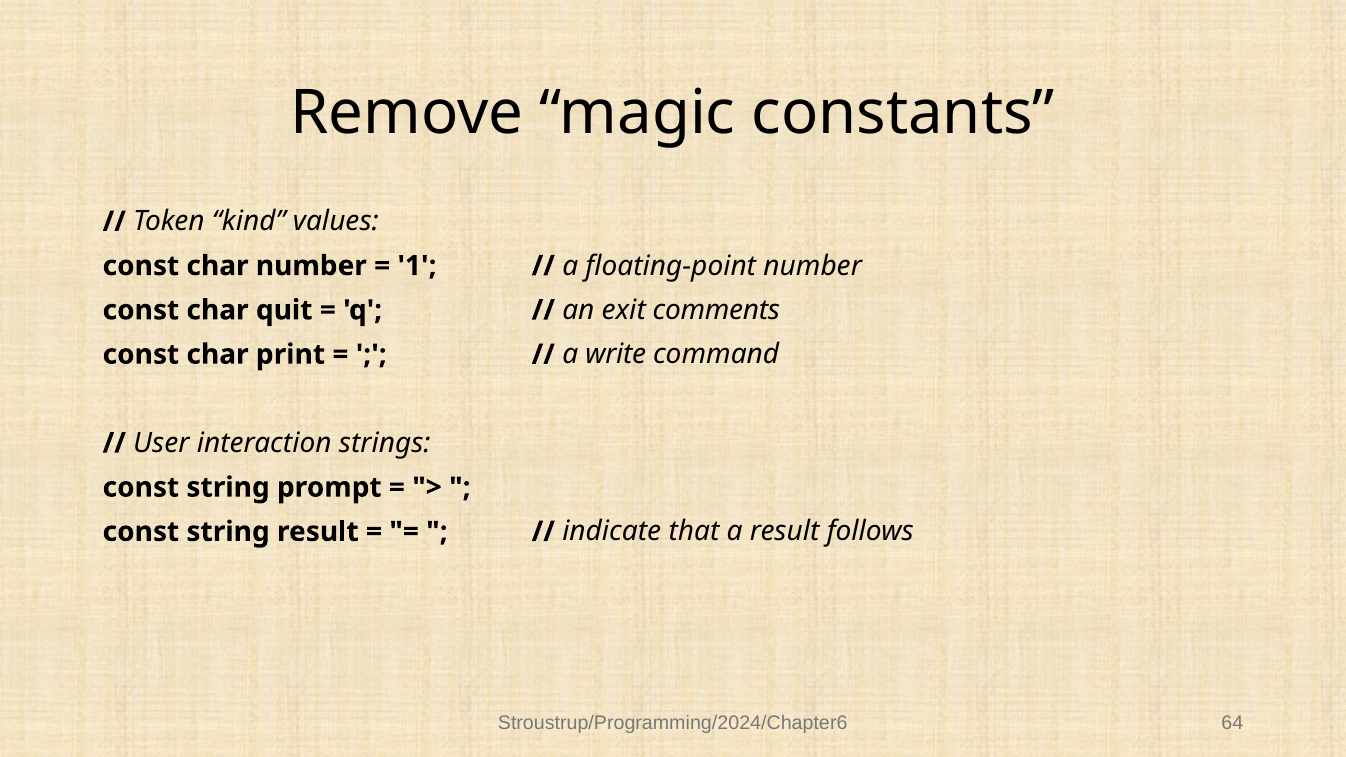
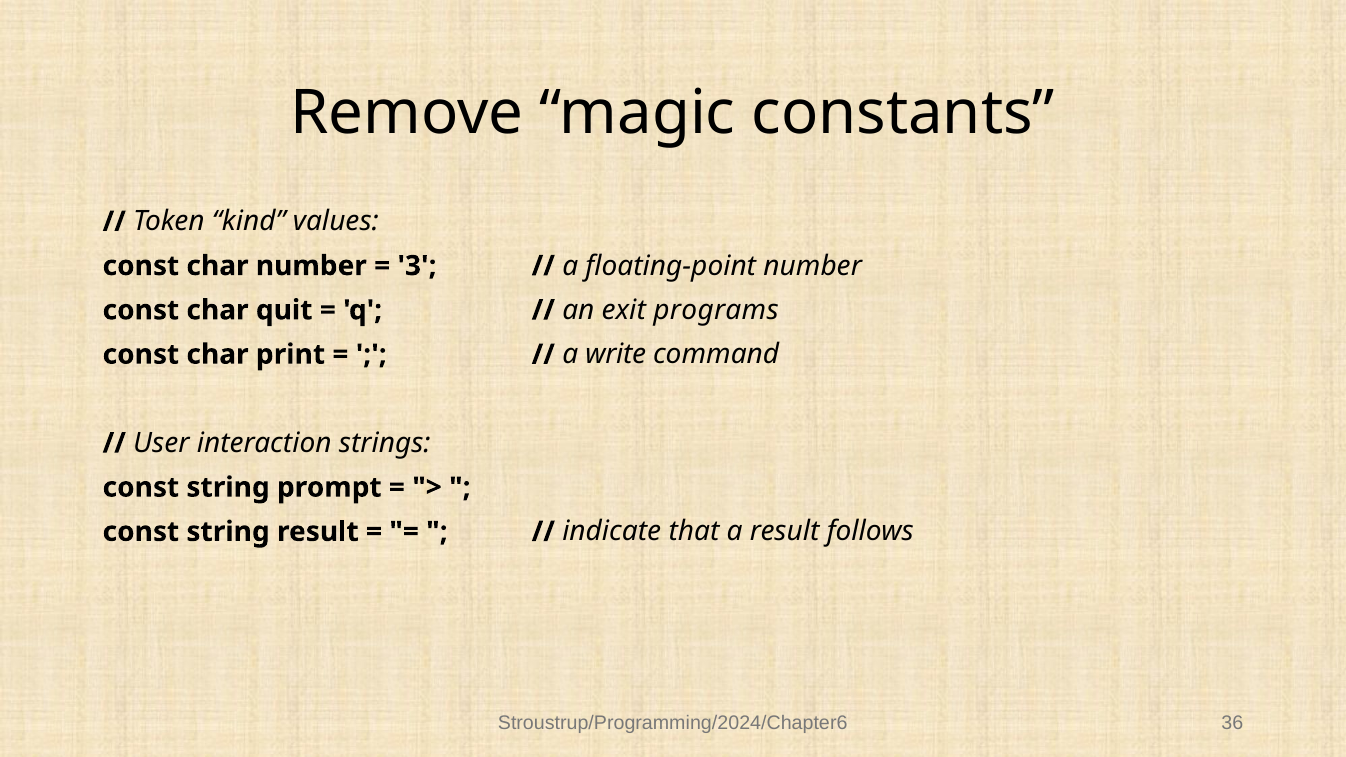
1: 1 -> 3
comments: comments -> programs
64: 64 -> 36
